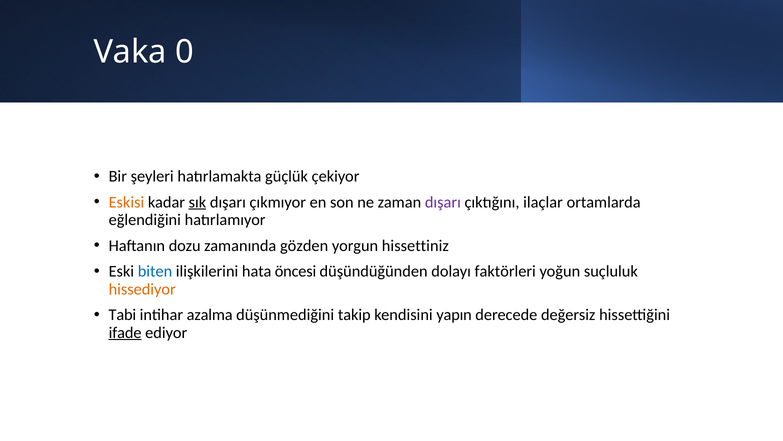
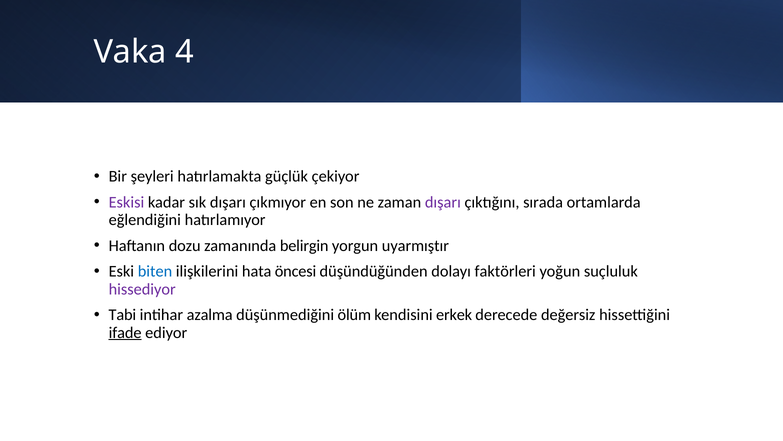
0: 0 -> 4
Eskisi colour: orange -> purple
sık underline: present -> none
ilaçlar: ilaçlar -> sırada
gözden: gözden -> belirgin
hissettiniz: hissettiniz -> uyarmıştır
hissediyor colour: orange -> purple
takip: takip -> ölüm
yapın: yapın -> erkek
